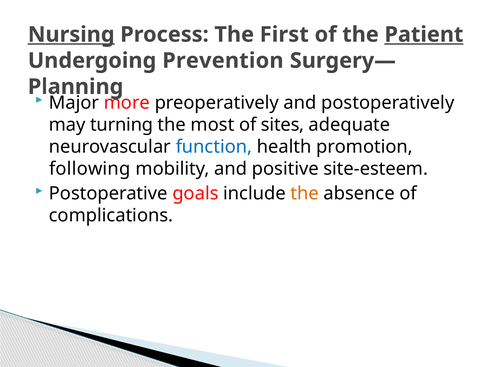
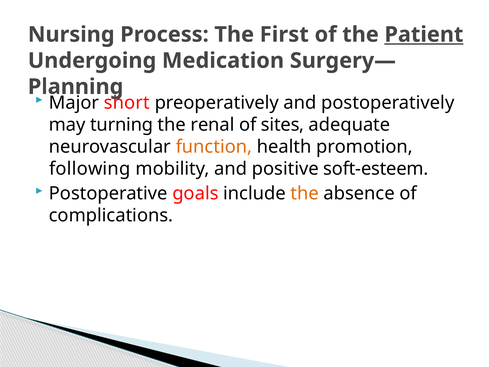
Nursing underline: present -> none
Prevention: Prevention -> Medication
more: more -> short
most: most -> renal
function colour: blue -> orange
site-esteem: site-esteem -> soft-esteem
